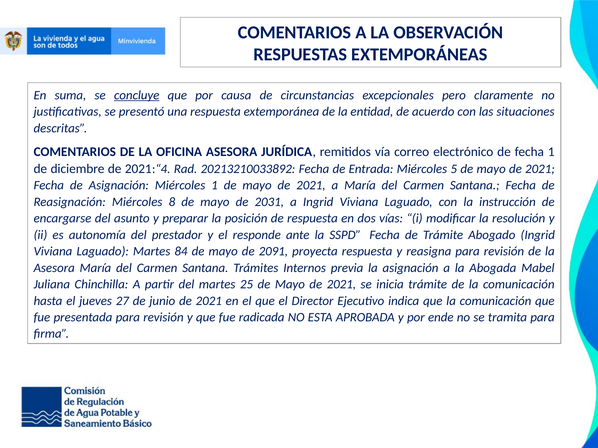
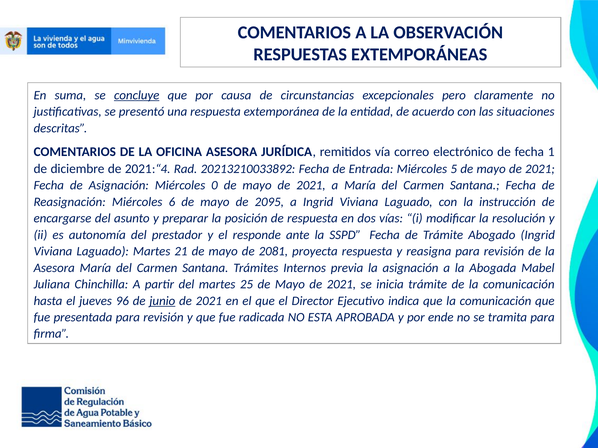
Miércoles 1: 1 -> 0
8: 8 -> 6
2031: 2031 -> 2095
84: 84 -> 21
2091: 2091 -> 2081
27: 27 -> 96
junio underline: none -> present
